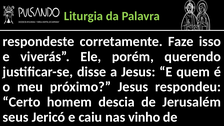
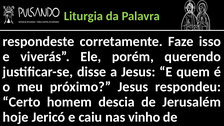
seus: seus -> hoje
